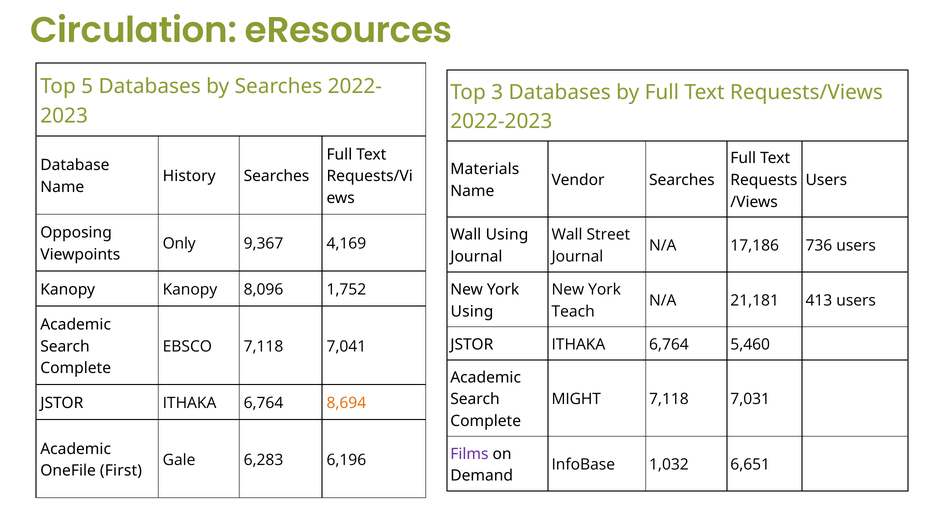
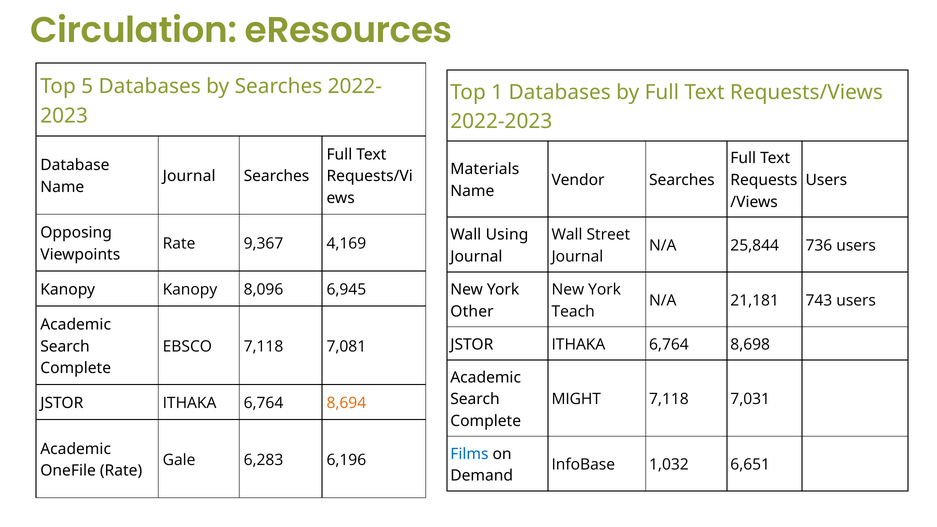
3: 3 -> 1
History at (189, 176): History -> Journal
Only at (179, 244): Only -> Rate
17,186: 17,186 -> 25,844
1,752: 1,752 -> 6,945
413: 413 -> 743
Using at (472, 311): Using -> Other
5,460: 5,460 -> 8,698
7,041: 7,041 -> 7,081
Films colour: purple -> blue
OneFile First: First -> Rate
